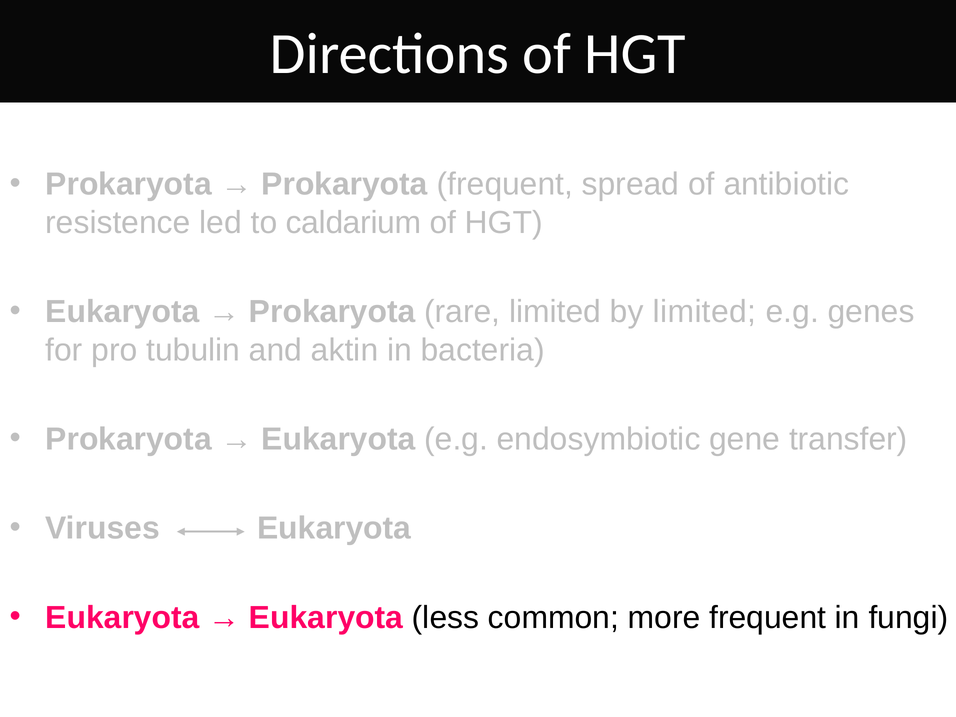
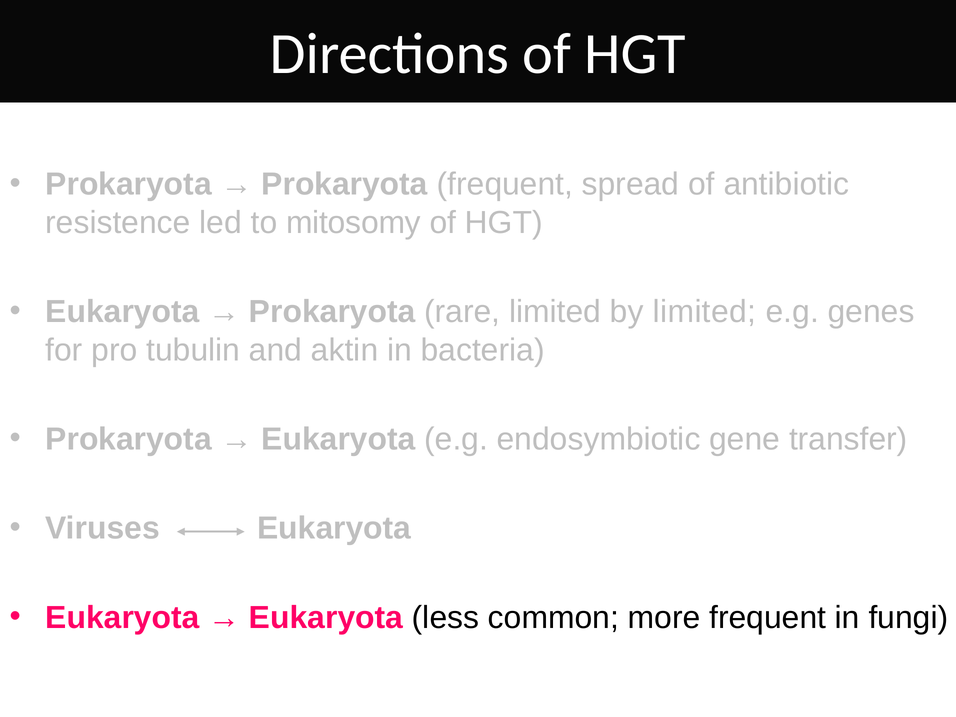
caldarium: caldarium -> mitosomy
